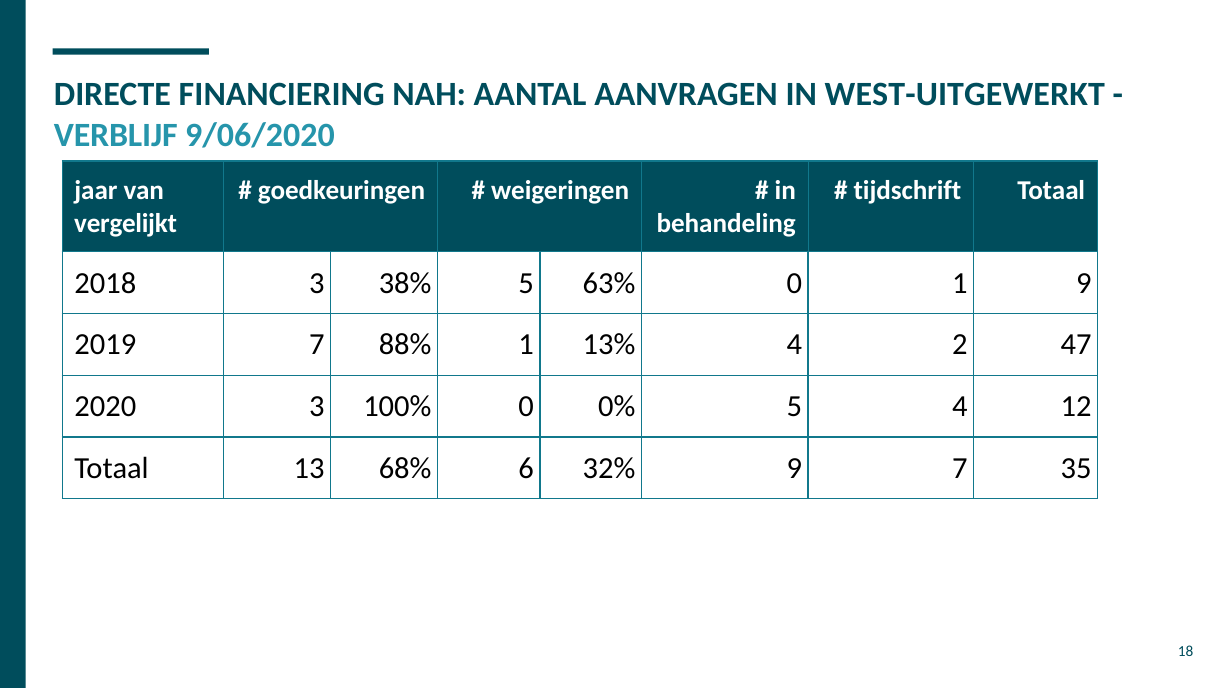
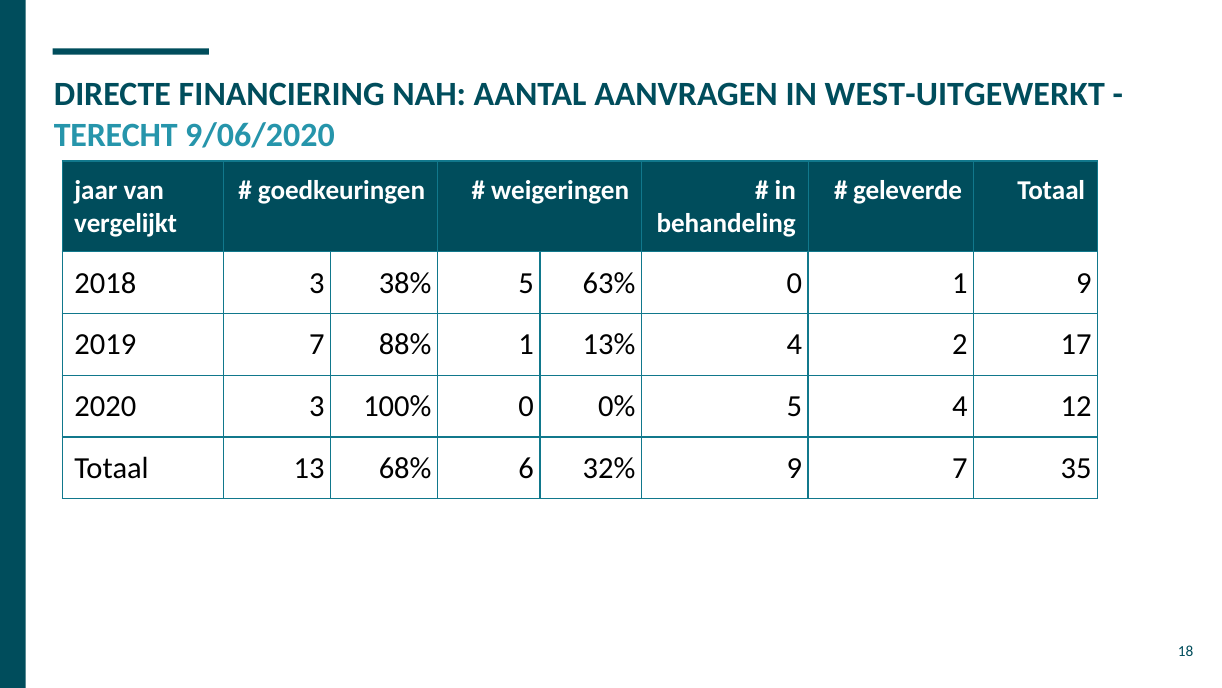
VERBLIJF: VERBLIJF -> TERECHT
tijdschrift: tijdschrift -> geleverde
47: 47 -> 17
